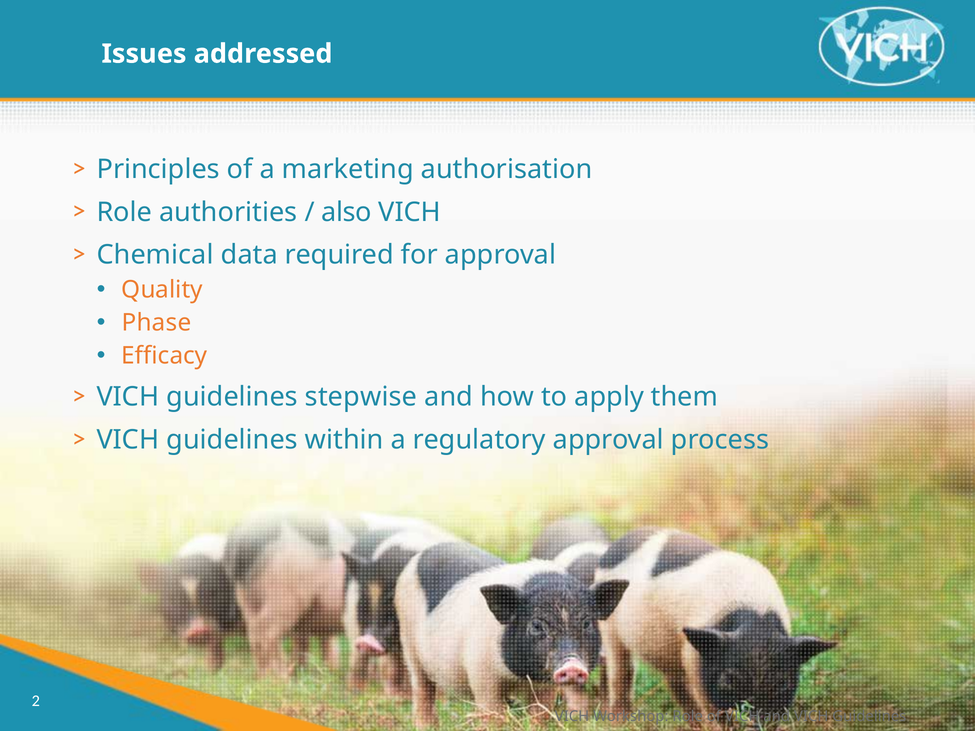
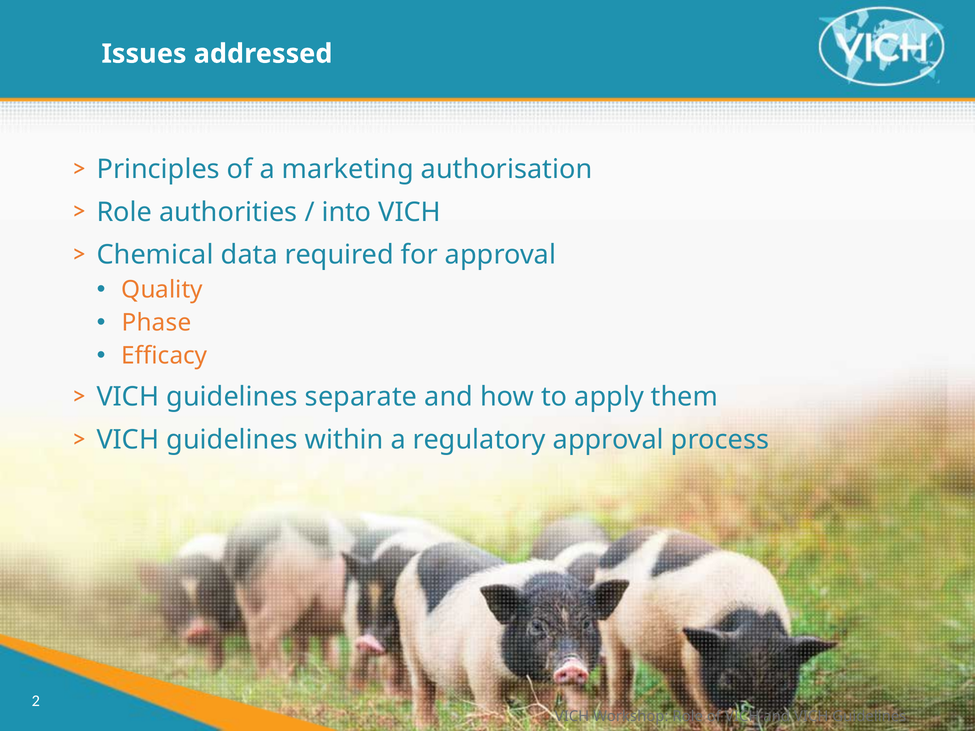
also: also -> into
stepwise: stepwise -> separate
